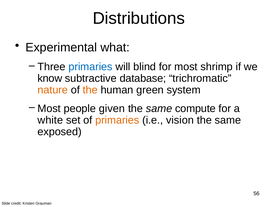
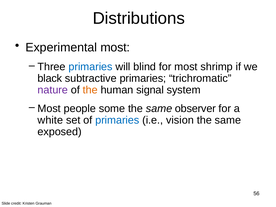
Experimental what: what -> most
know: know -> black
subtractive database: database -> primaries
nature colour: orange -> purple
green: green -> signal
given: given -> some
compute: compute -> observer
primaries at (117, 120) colour: orange -> blue
